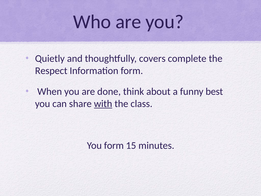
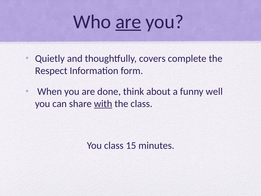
are at (128, 22) underline: none -> present
best: best -> well
You form: form -> class
